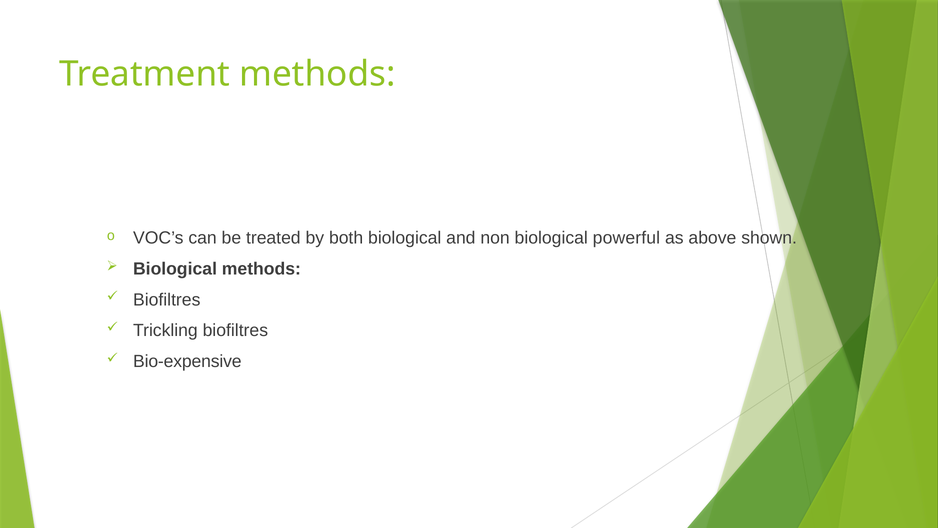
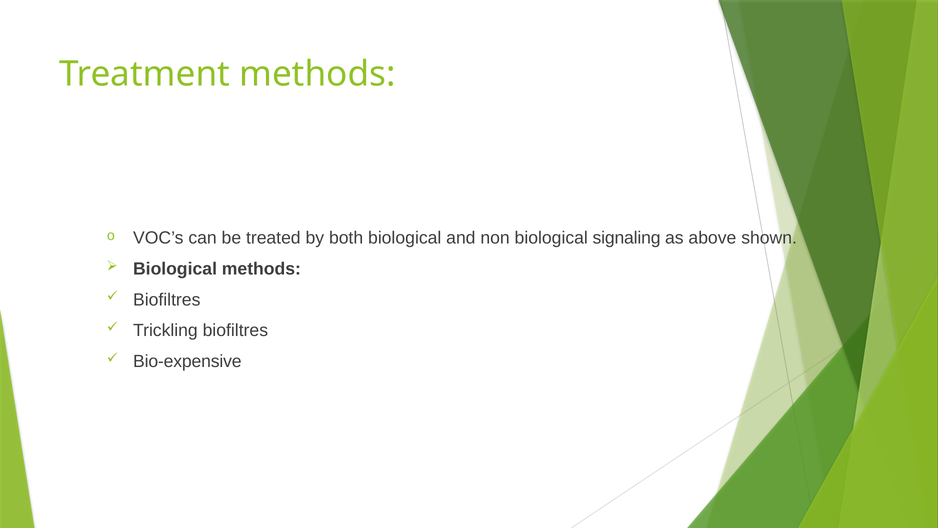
powerful: powerful -> signaling
